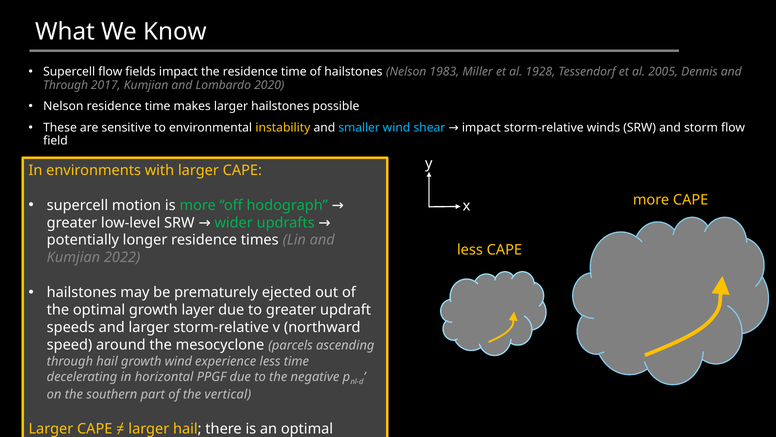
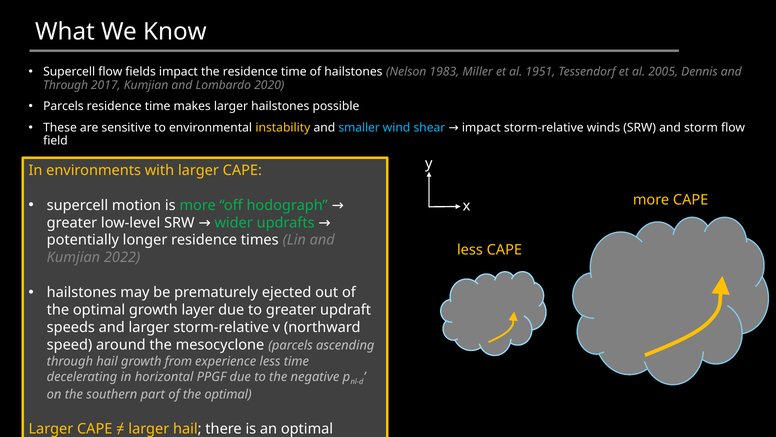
1928: 1928 -> 1951
Nelson at (63, 106): Nelson -> Parcels
growth wind: wind -> from
part of the vertical: vertical -> optimal
